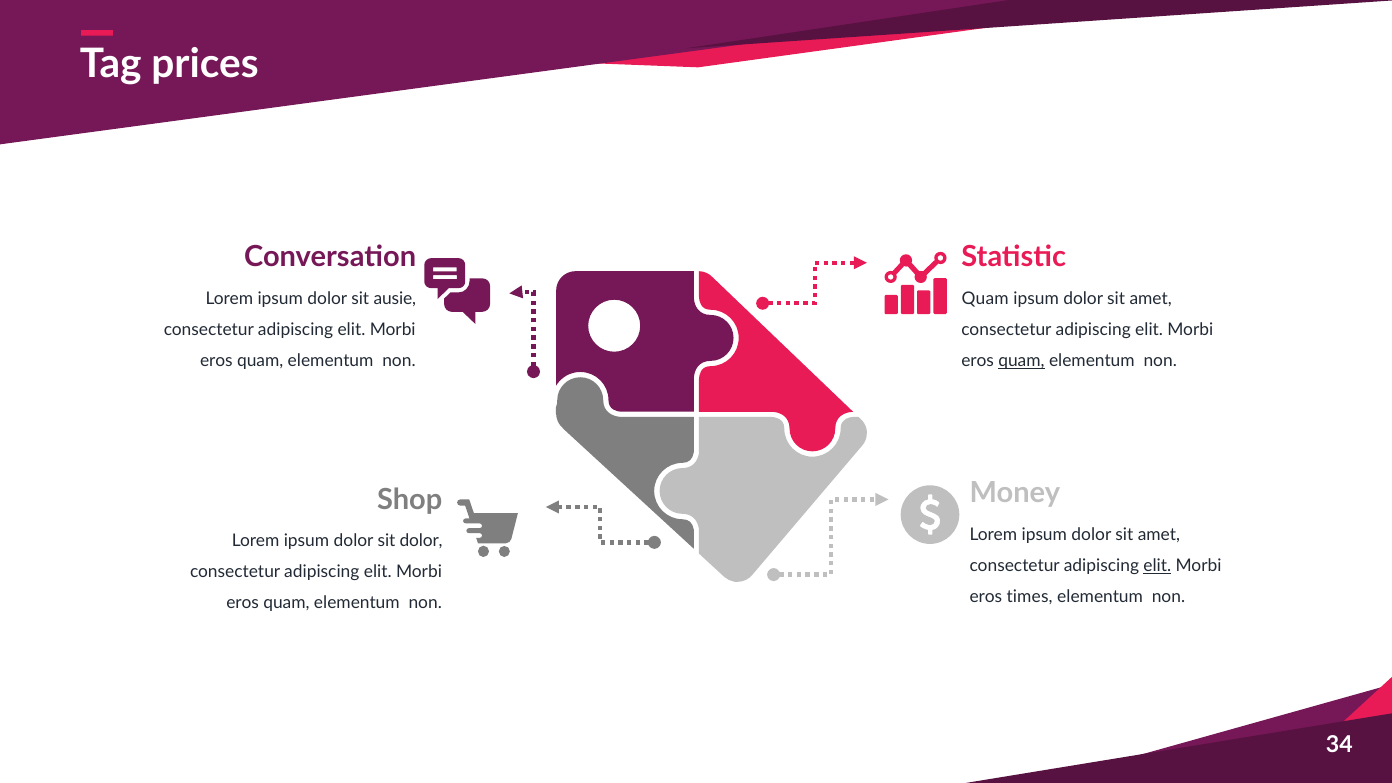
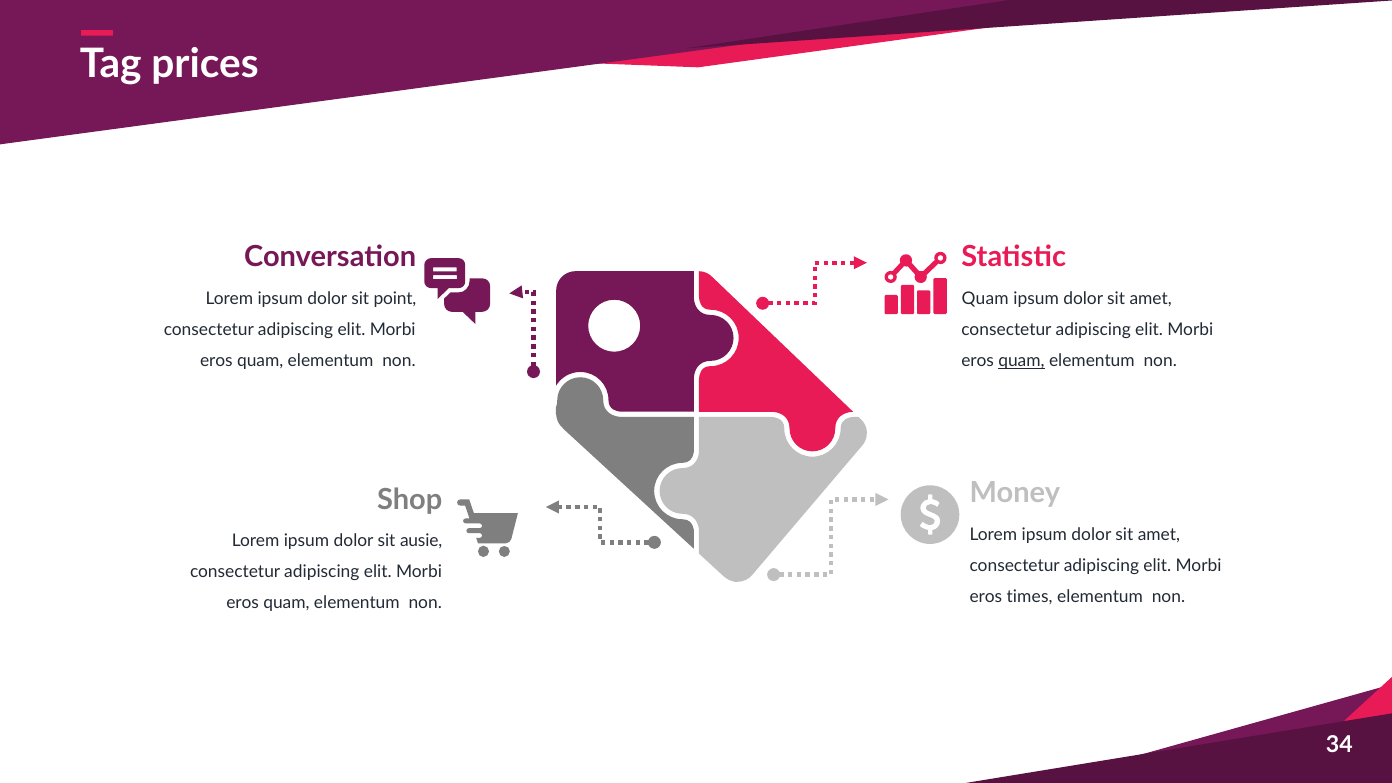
ausie: ausie -> point
sit dolor: dolor -> ausie
elit at (1157, 566) underline: present -> none
